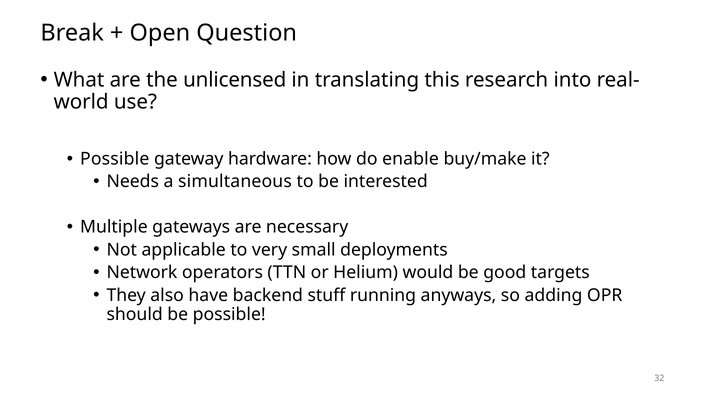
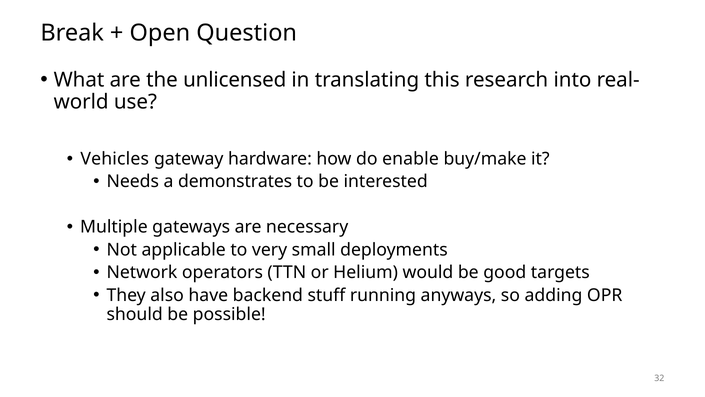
Possible at (115, 159): Possible -> Vehicles
simultaneous: simultaneous -> demonstrates
